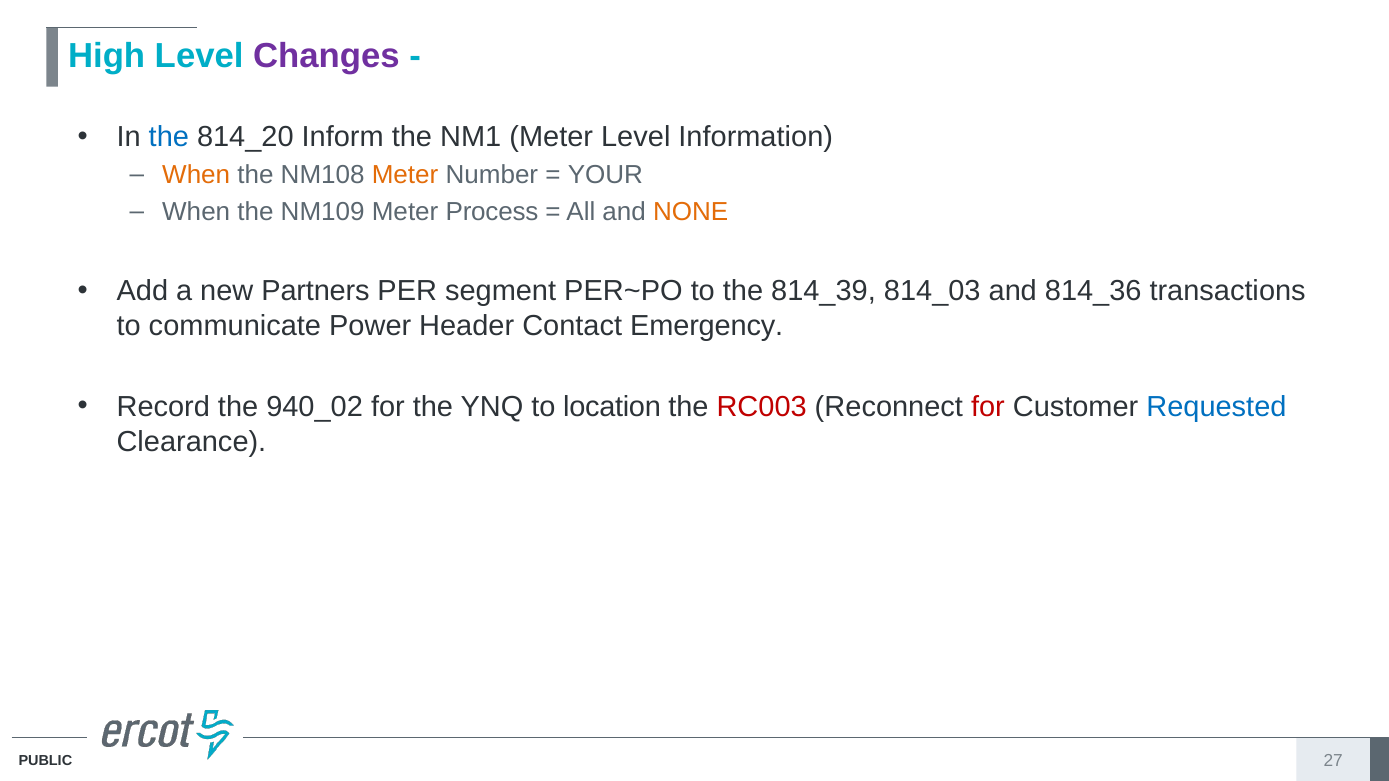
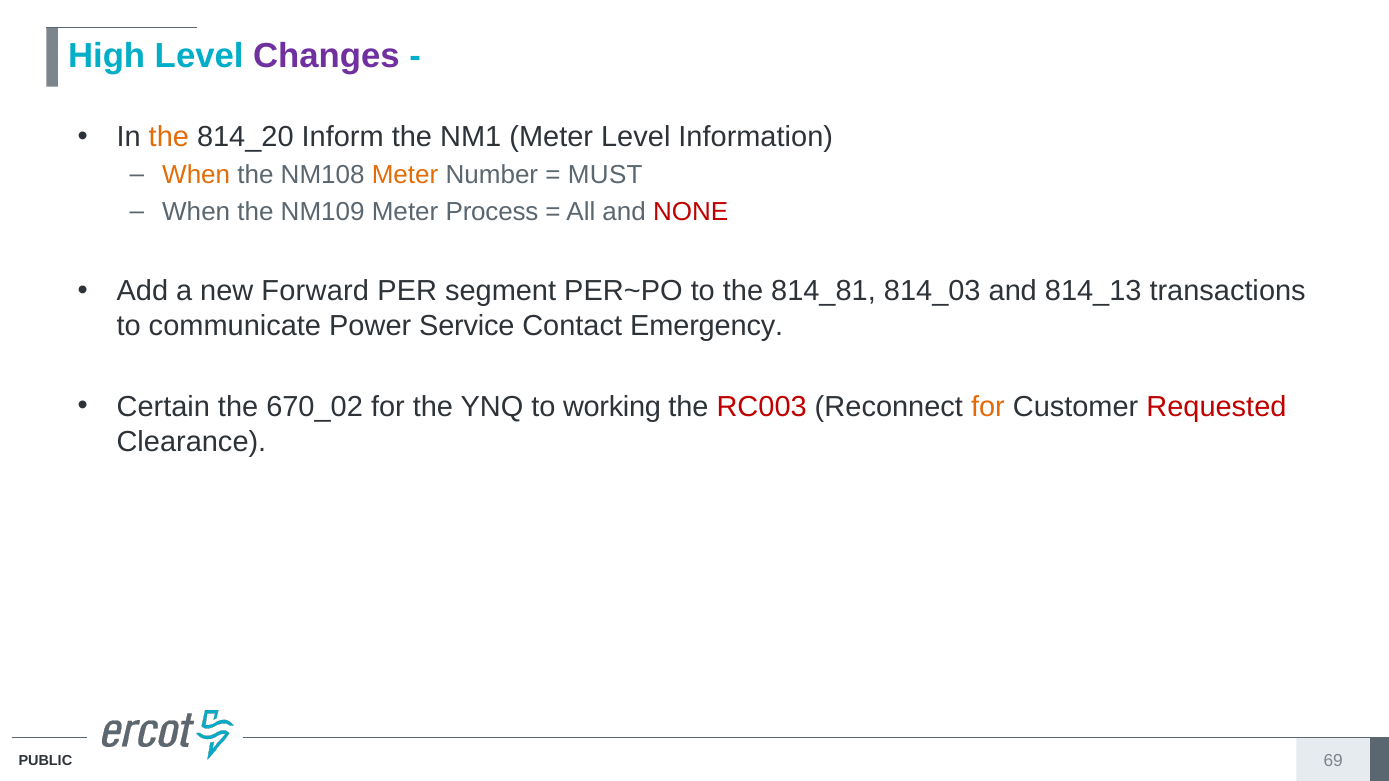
the at (169, 137) colour: blue -> orange
YOUR: YOUR -> MUST
NONE colour: orange -> red
Partners: Partners -> Forward
814_39: 814_39 -> 814_81
814_36: 814_36 -> 814_13
Header: Header -> Service
Record: Record -> Certain
940_02: 940_02 -> 670_02
location: location -> working
for at (988, 407) colour: red -> orange
Requested colour: blue -> red
27: 27 -> 69
